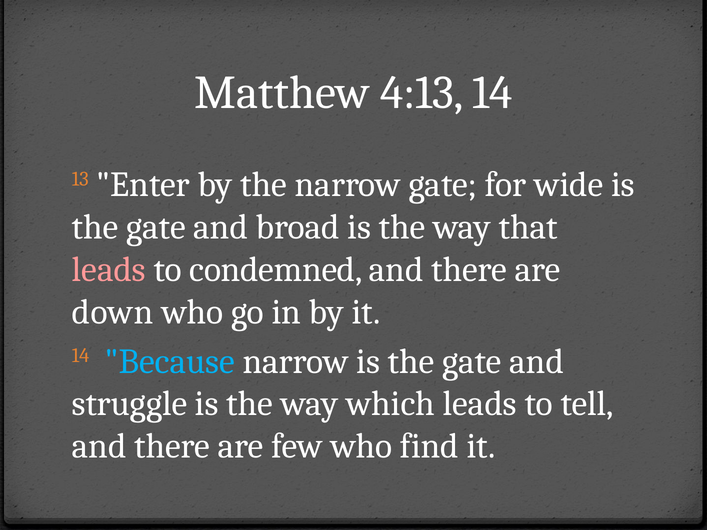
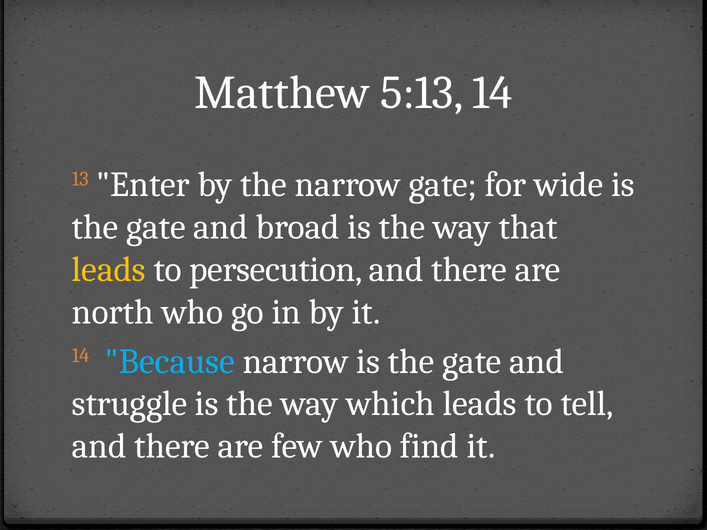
4:13: 4:13 -> 5:13
leads at (109, 270) colour: pink -> yellow
condemned: condemned -> persecution
down: down -> north
